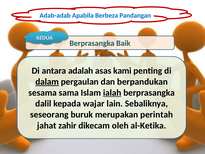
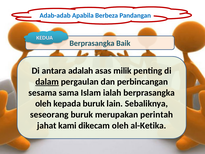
kami: kami -> milik
berpandukan: berpandukan -> perbincangan
ialah underline: present -> none
dalil at (43, 103): dalil -> oleh
kepada wajar: wajar -> buruk
zahir: zahir -> kami
